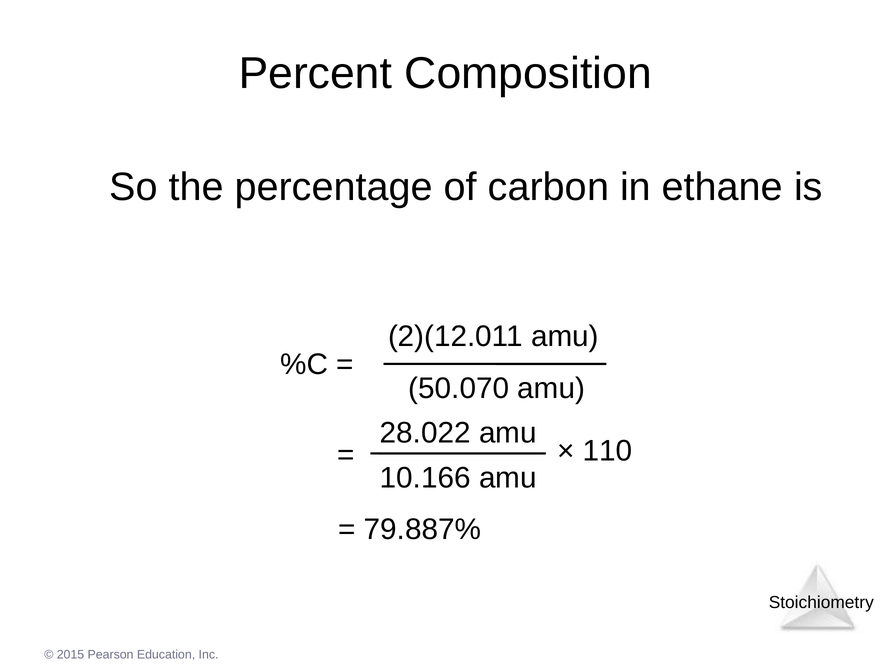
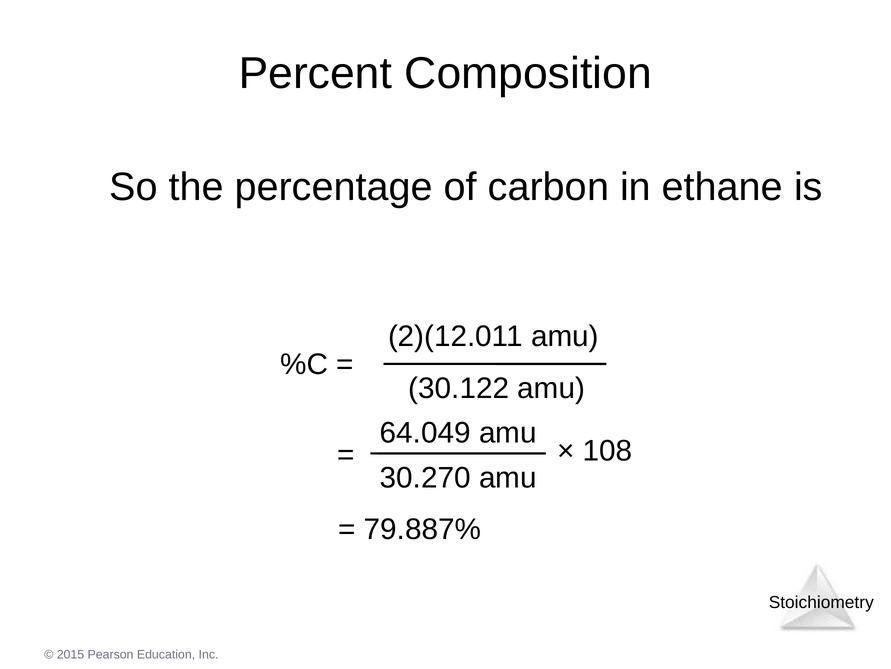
50.070: 50.070 -> 30.122
28.022: 28.022 -> 64.049
110: 110 -> 108
10.166: 10.166 -> 30.270
